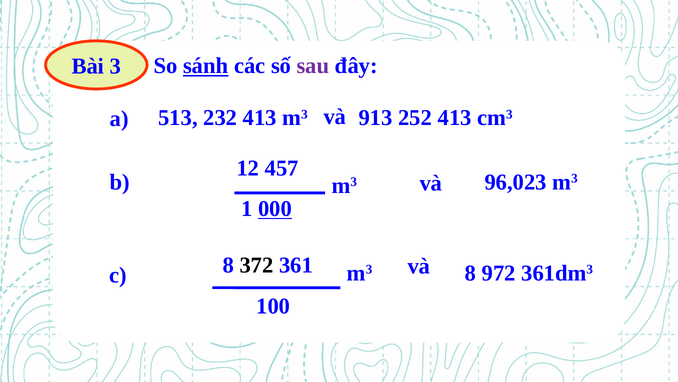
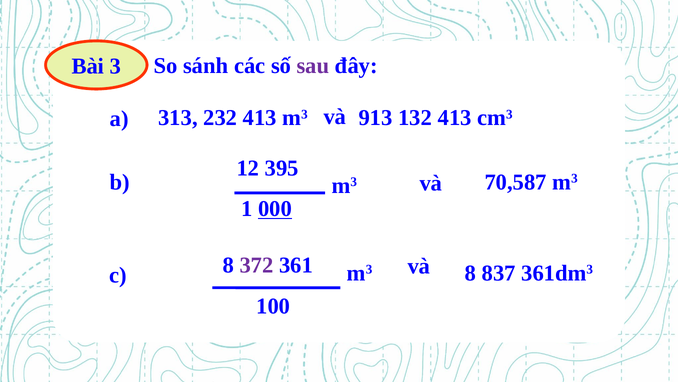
sánh underline: present -> none
513: 513 -> 313
252: 252 -> 132
457: 457 -> 395
96,023: 96,023 -> 70,587
372 colour: black -> purple
972: 972 -> 837
